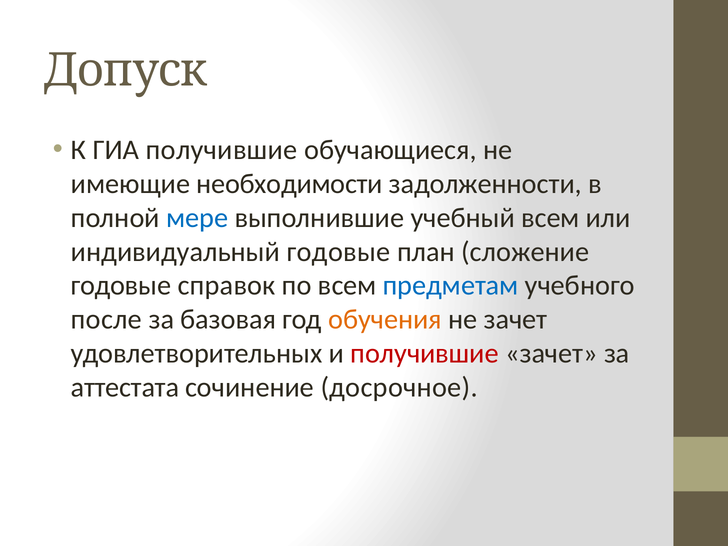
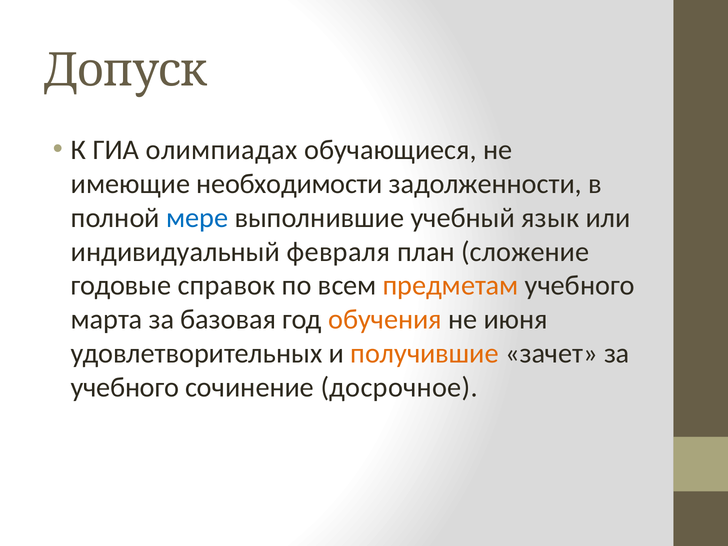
ГИА получившие: получившие -> олимпиадах
учебный всем: всем -> язык
индивидуальный годовые: годовые -> февраля
предметам colour: blue -> orange
после: после -> марта
не зачет: зачет -> июня
получившие at (425, 353) colour: red -> orange
аттестата at (125, 387): аттестата -> учебного
